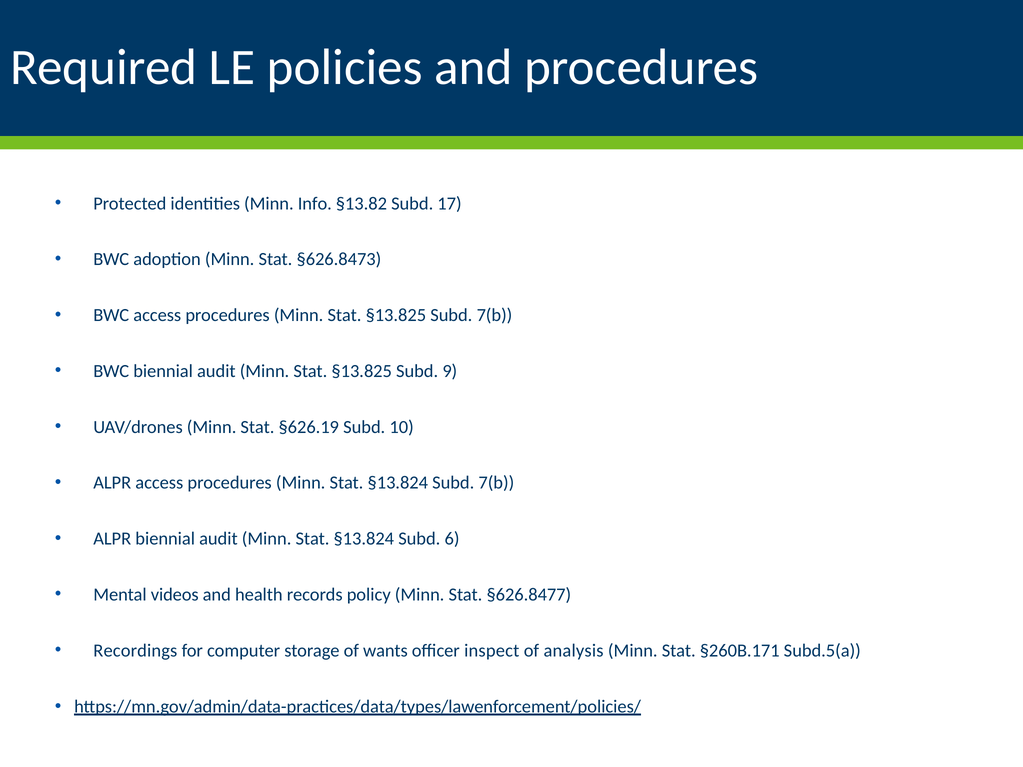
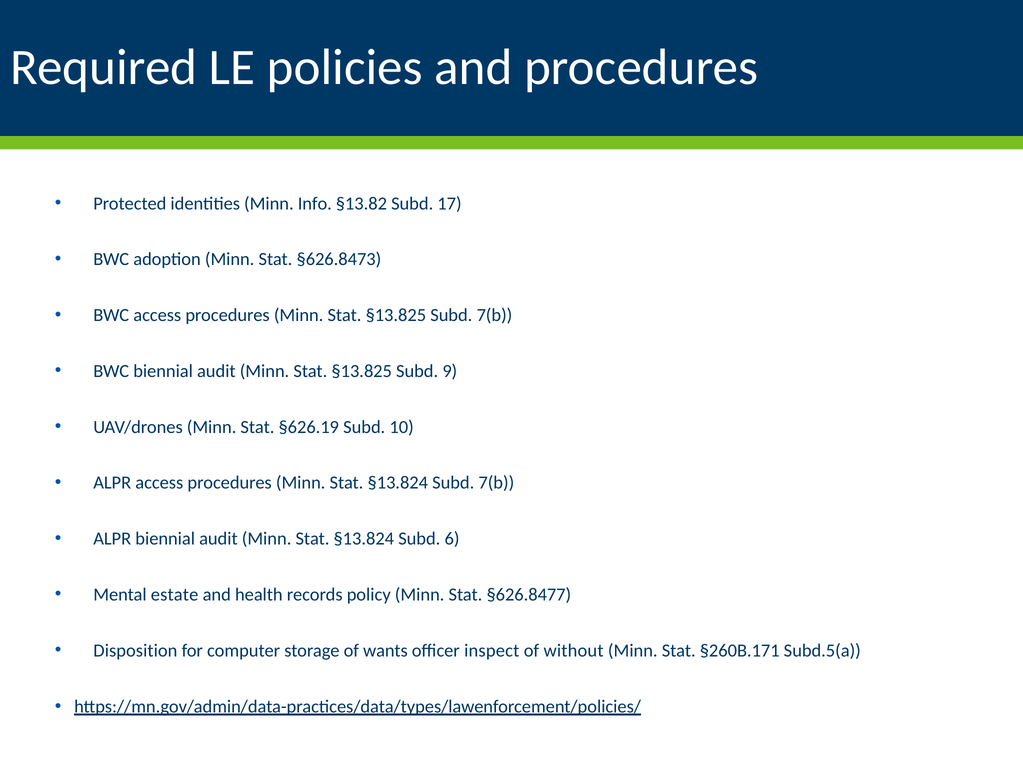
videos: videos -> estate
Recordings: Recordings -> Disposition
analysis: analysis -> without
